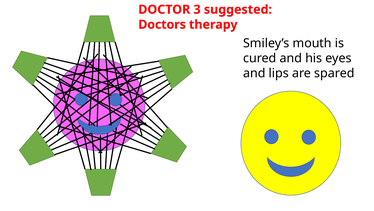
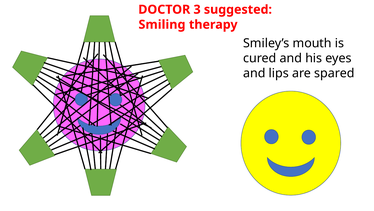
Doctors: Doctors -> Smiling
